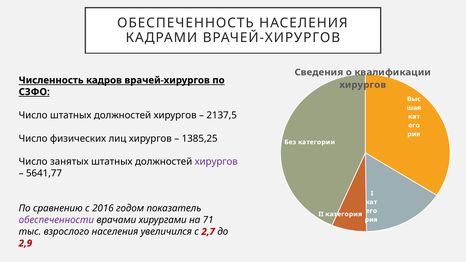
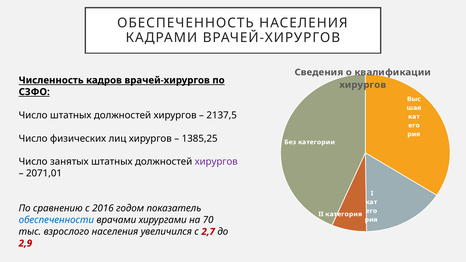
5641,77: 5641,77 -> 2071,01
обеспеченности colour: purple -> blue
71: 71 -> 70
